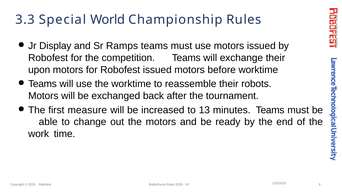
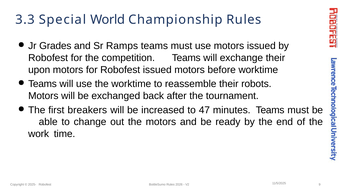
Display: Display -> Grades
measure: measure -> breakers
13: 13 -> 47
